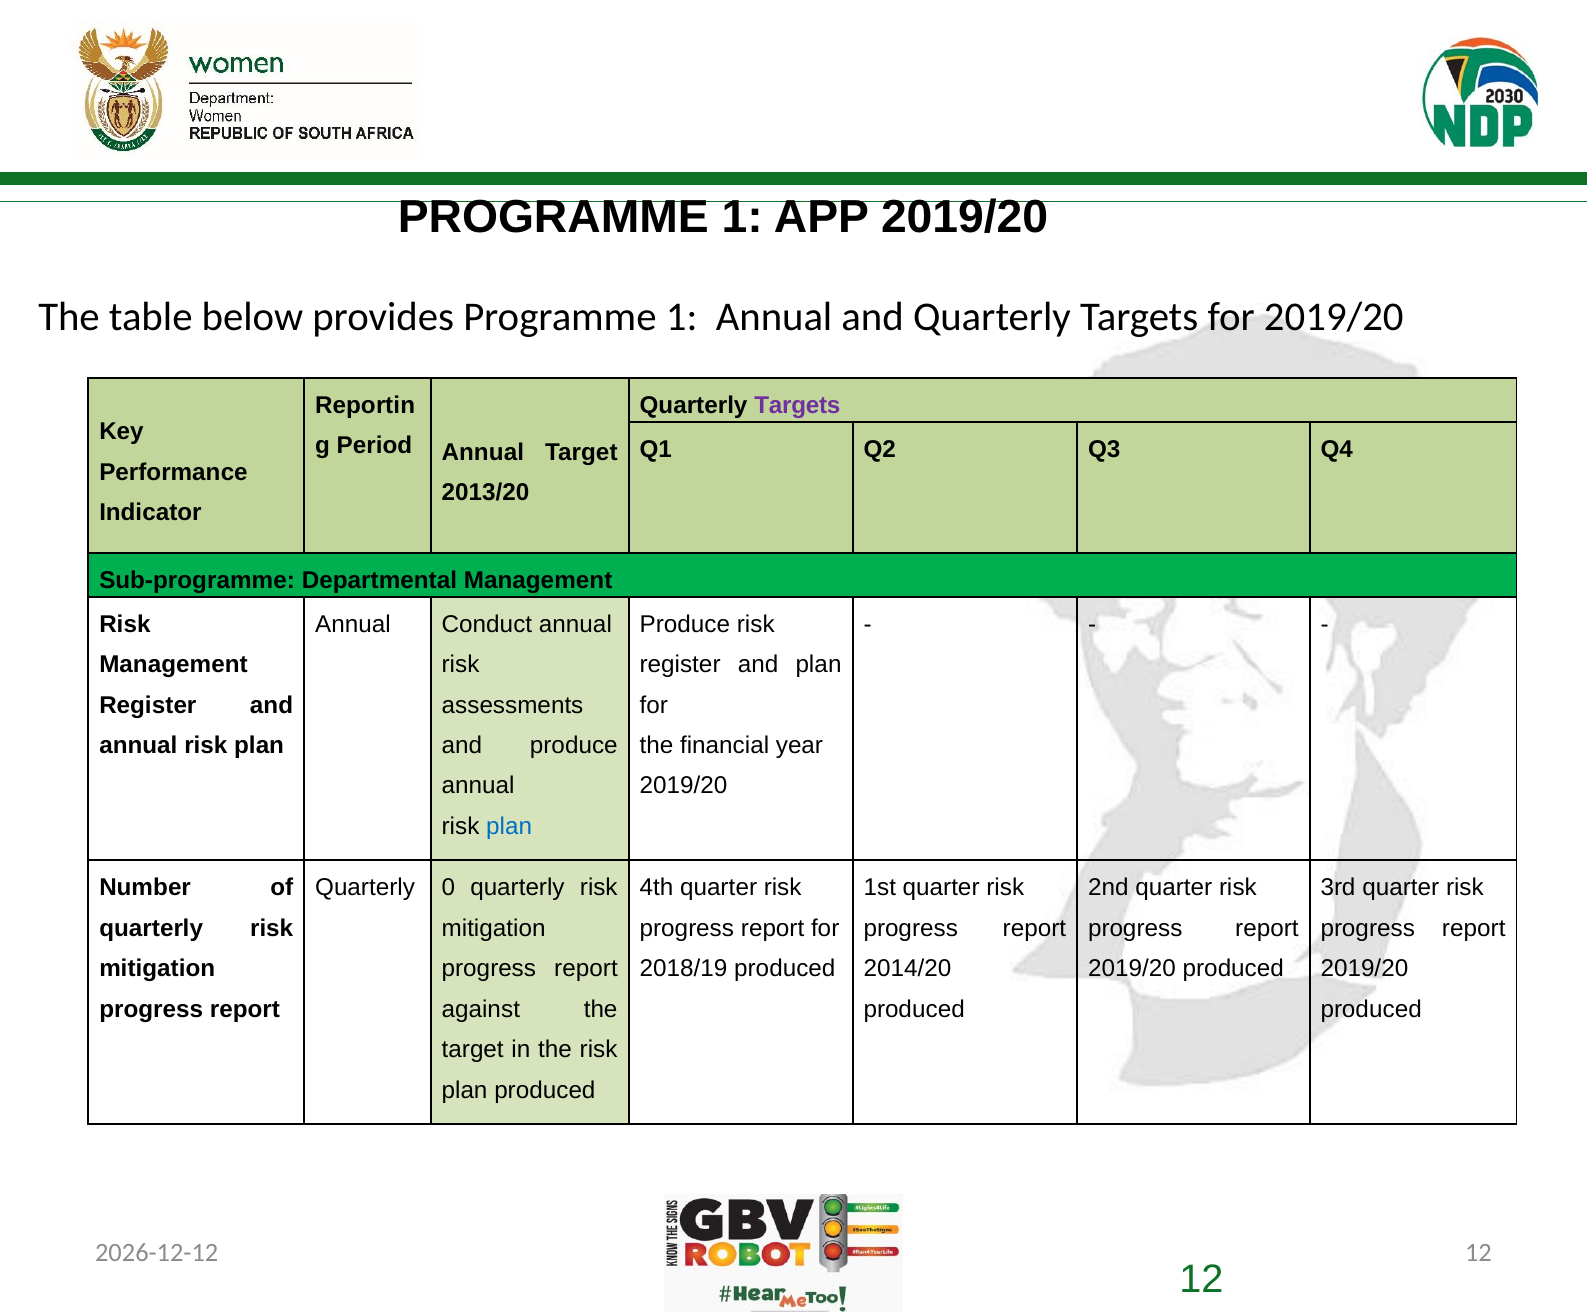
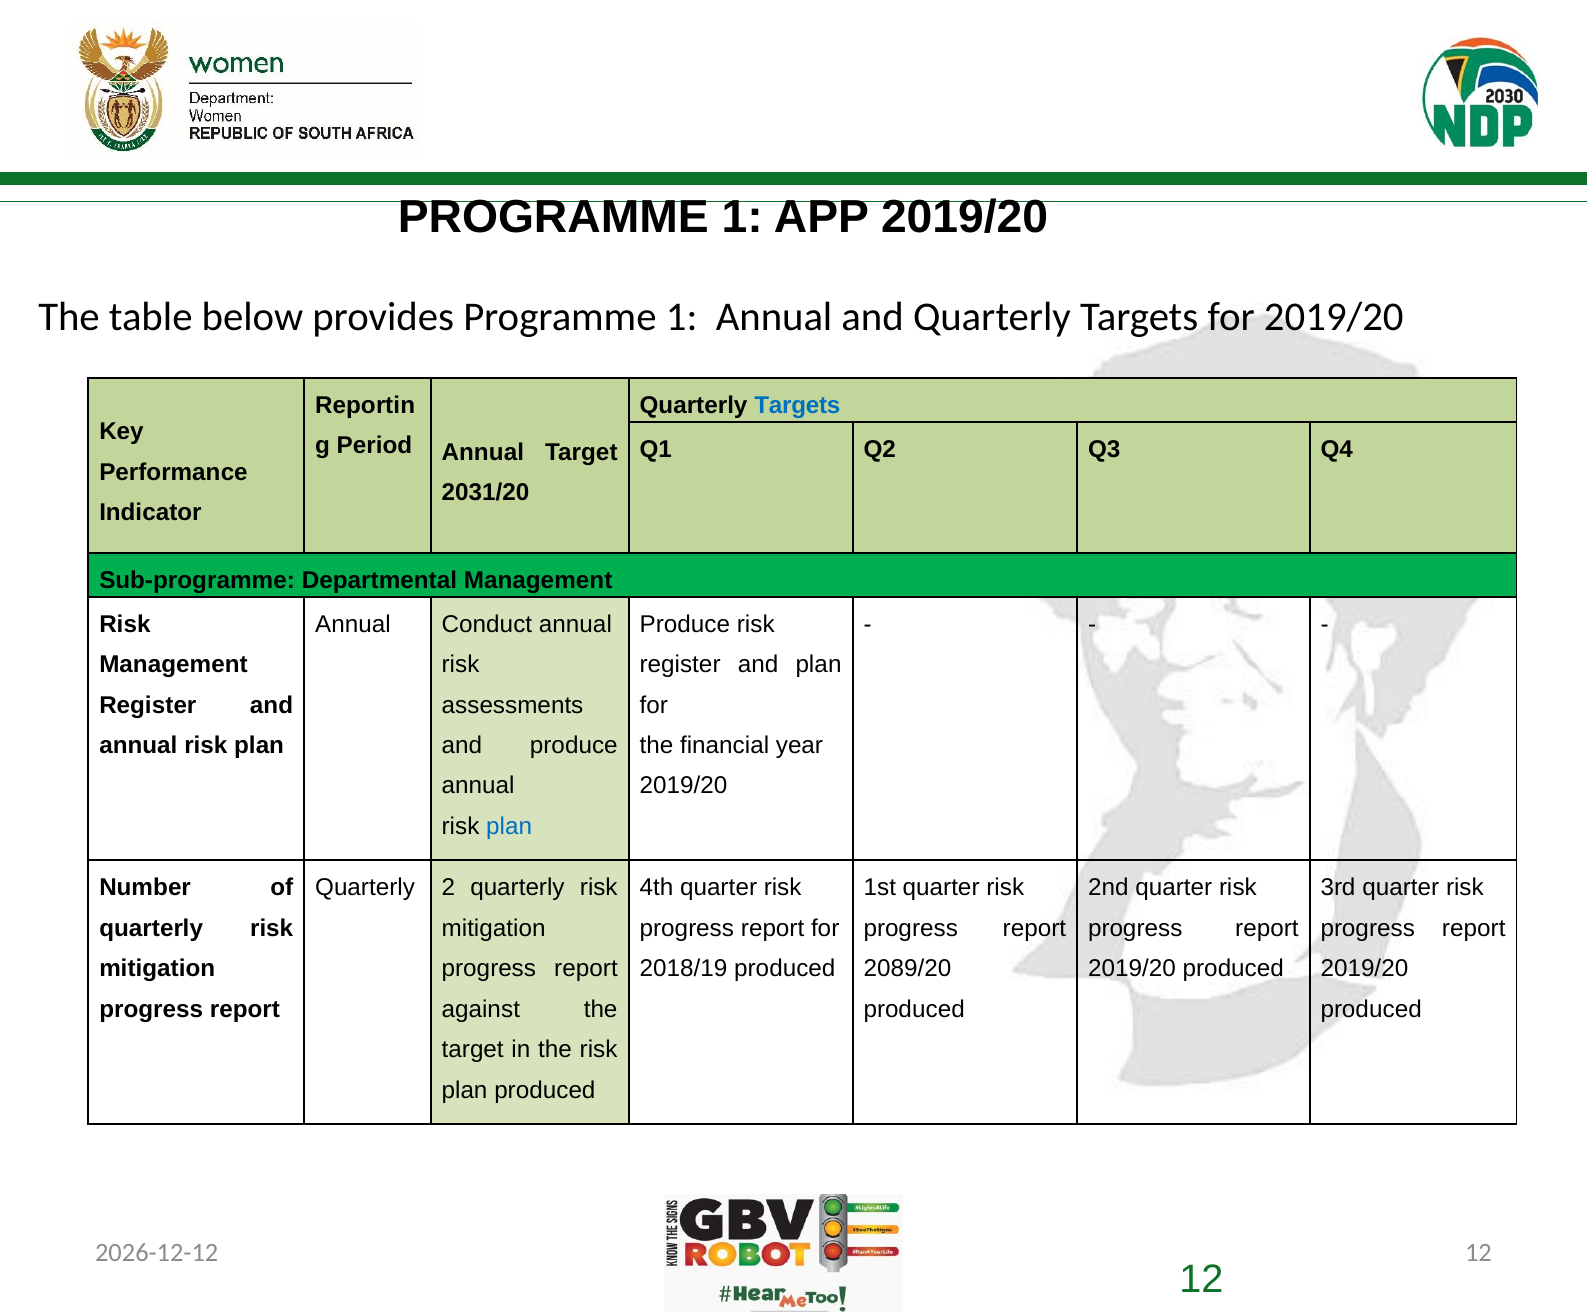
Targets at (797, 405) colour: purple -> blue
2013/20: 2013/20 -> 2031/20
0: 0 -> 2
2014/20: 2014/20 -> 2089/20
